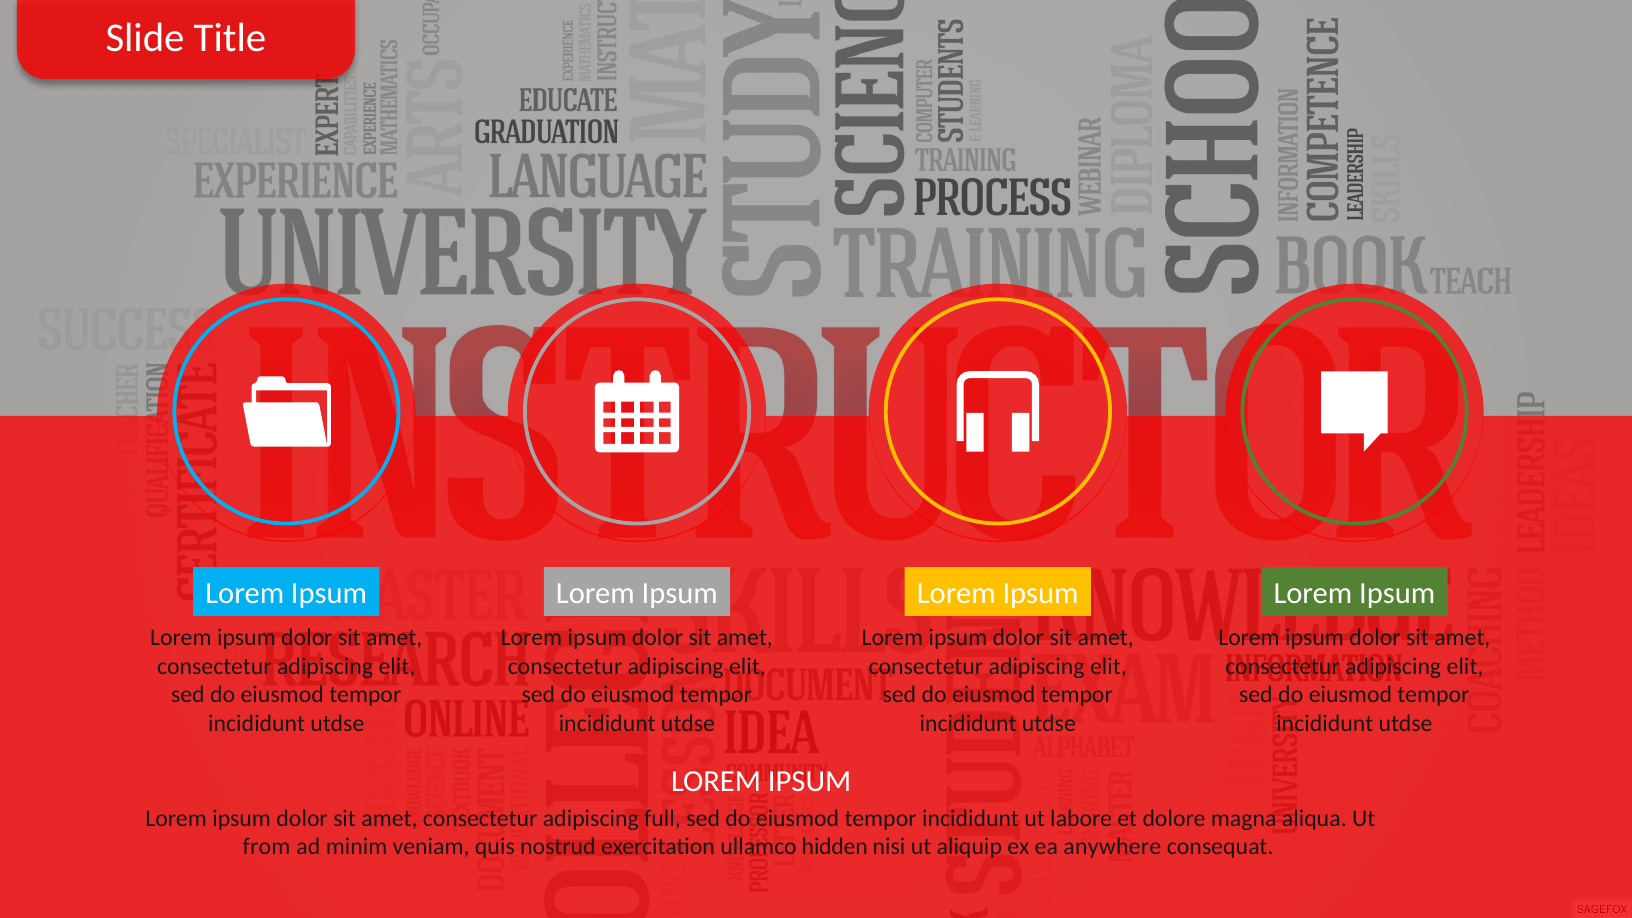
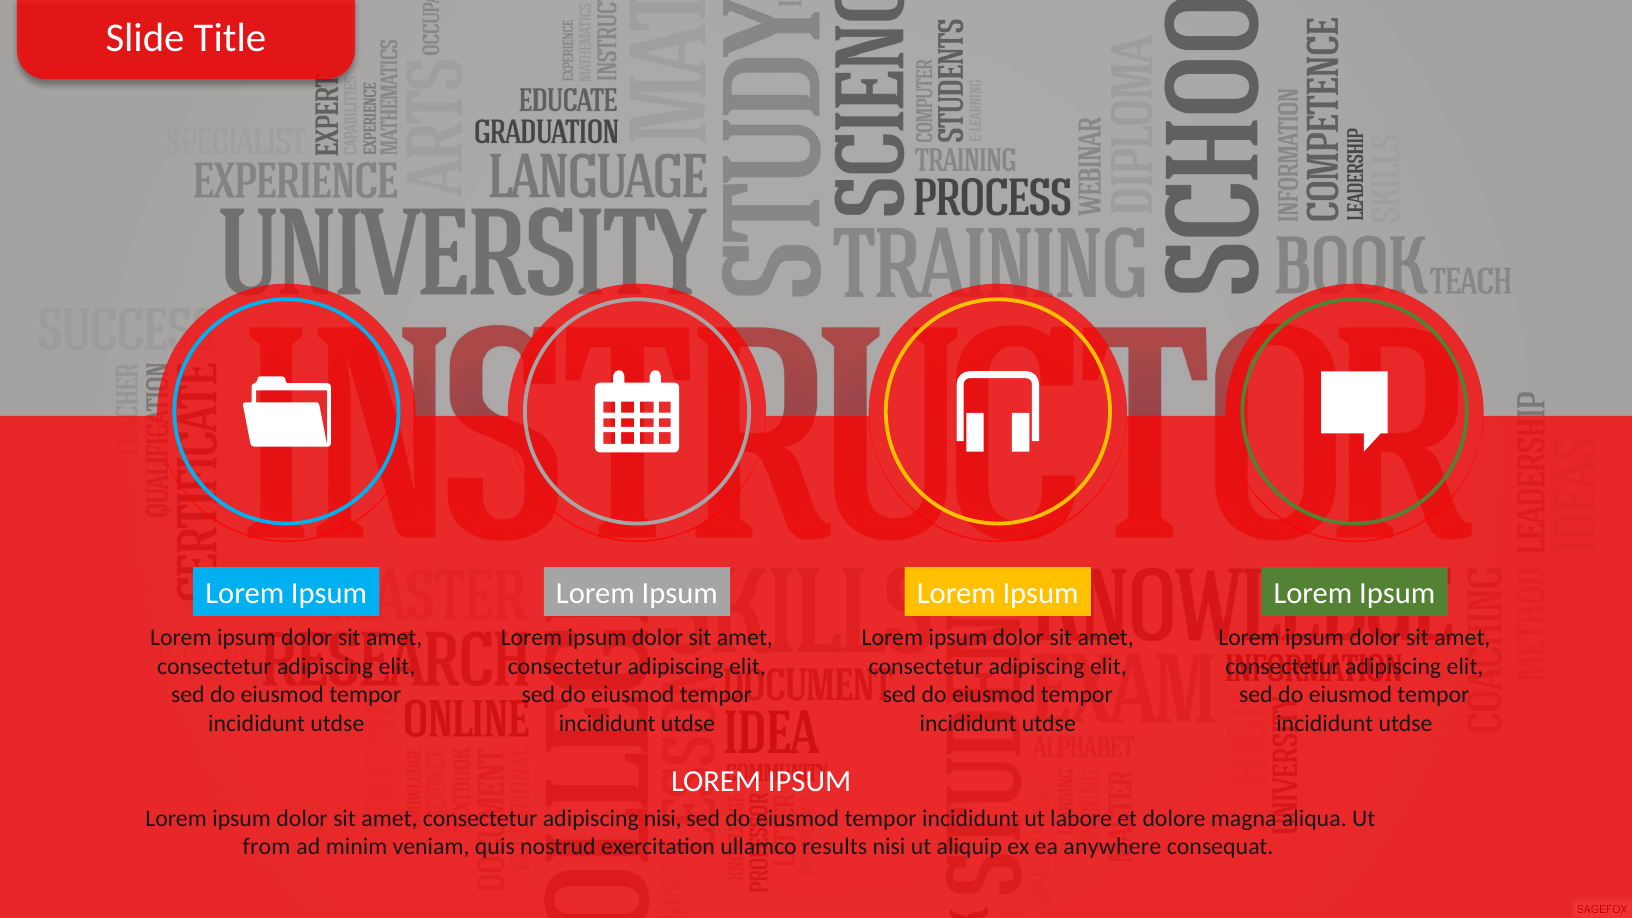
adipiscing full: full -> nisi
hidden: hidden -> results
